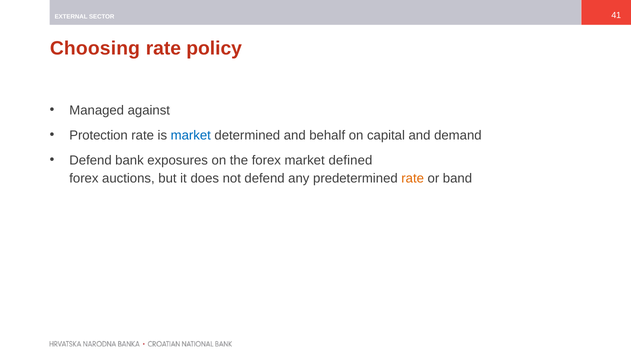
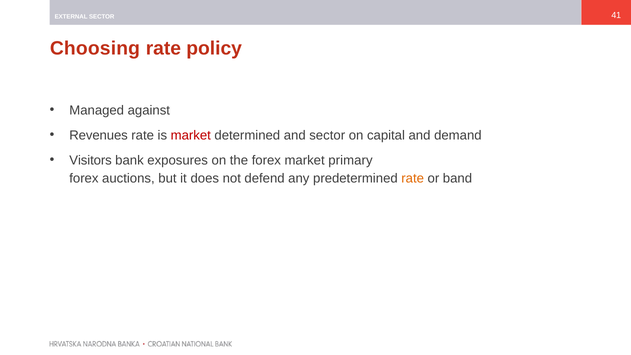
Protection: Protection -> Revenues
market at (191, 135) colour: blue -> red
and behalf: behalf -> sector
Defend at (91, 160): Defend -> Visitors
defined: defined -> primary
